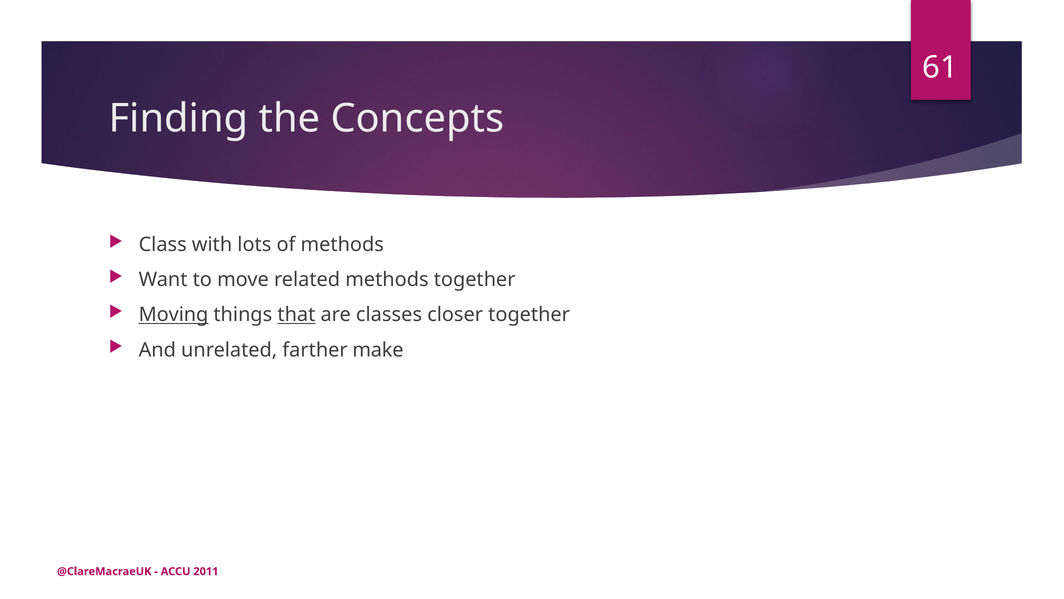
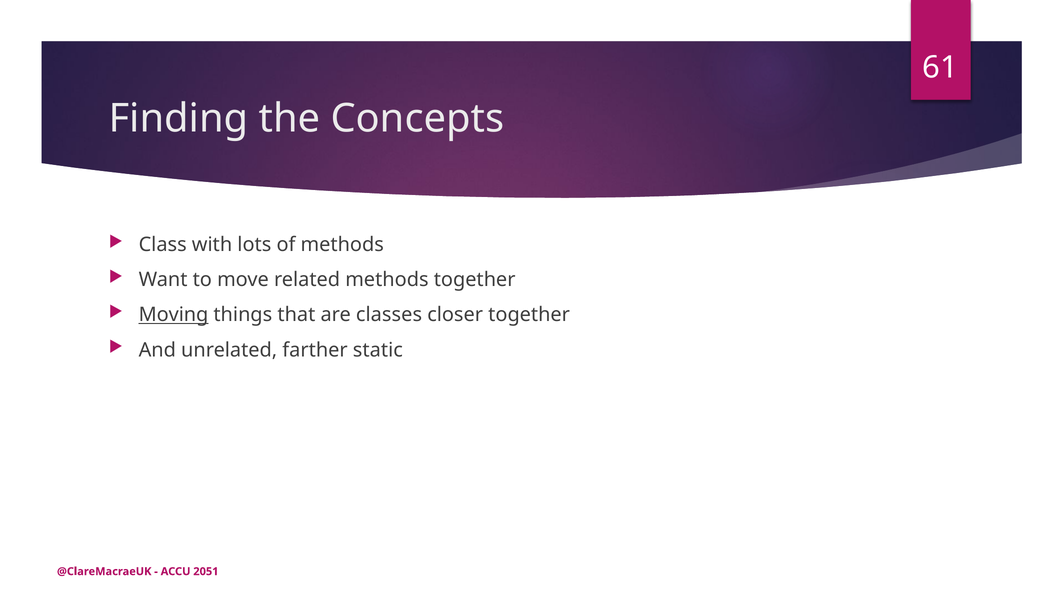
that underline: present -> none
make: make -> static
2011: 2011 -> 2051
